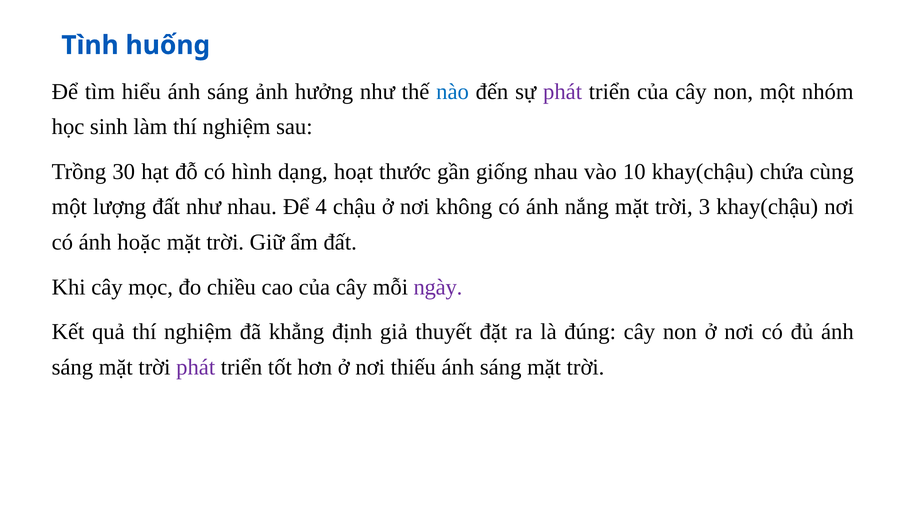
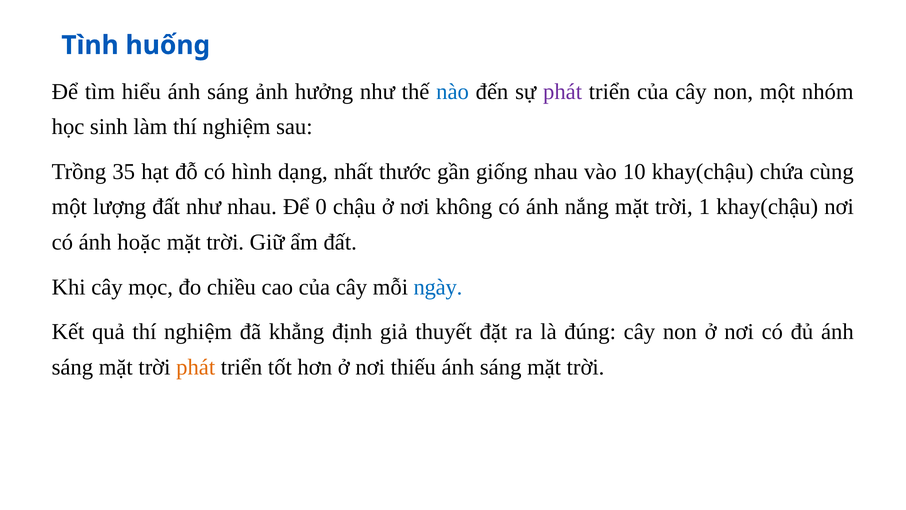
30: 30 -> 35
hoạt: hoạt -> nhất
4: 4 -> 0
3: 3 -> 1
ngày colour: purple -> blue
phát at (196, 367) colour: purple -> orange
